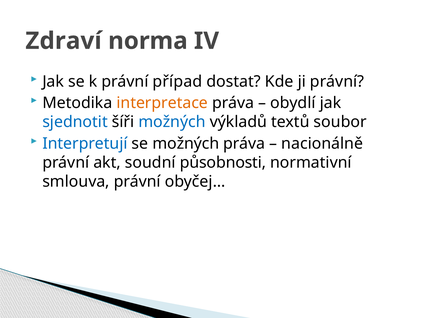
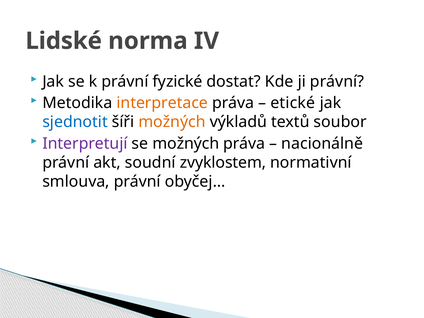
Zdraví: Zdraví -> Lidské
případ: případ -> fyzické
obydlí: obydlí -> etické
možných at (172, 122) colour: blue -> orange
Interpretují colour: blue -> purple
působnosti: působnosti -> zvyklostem
